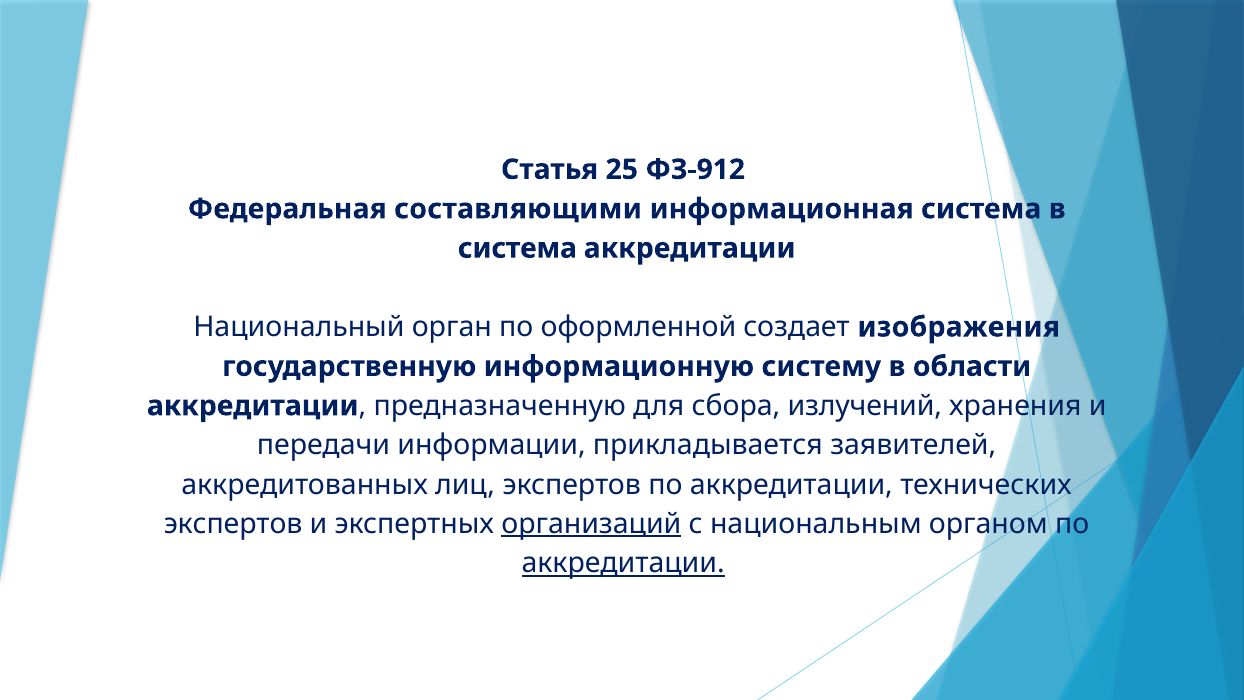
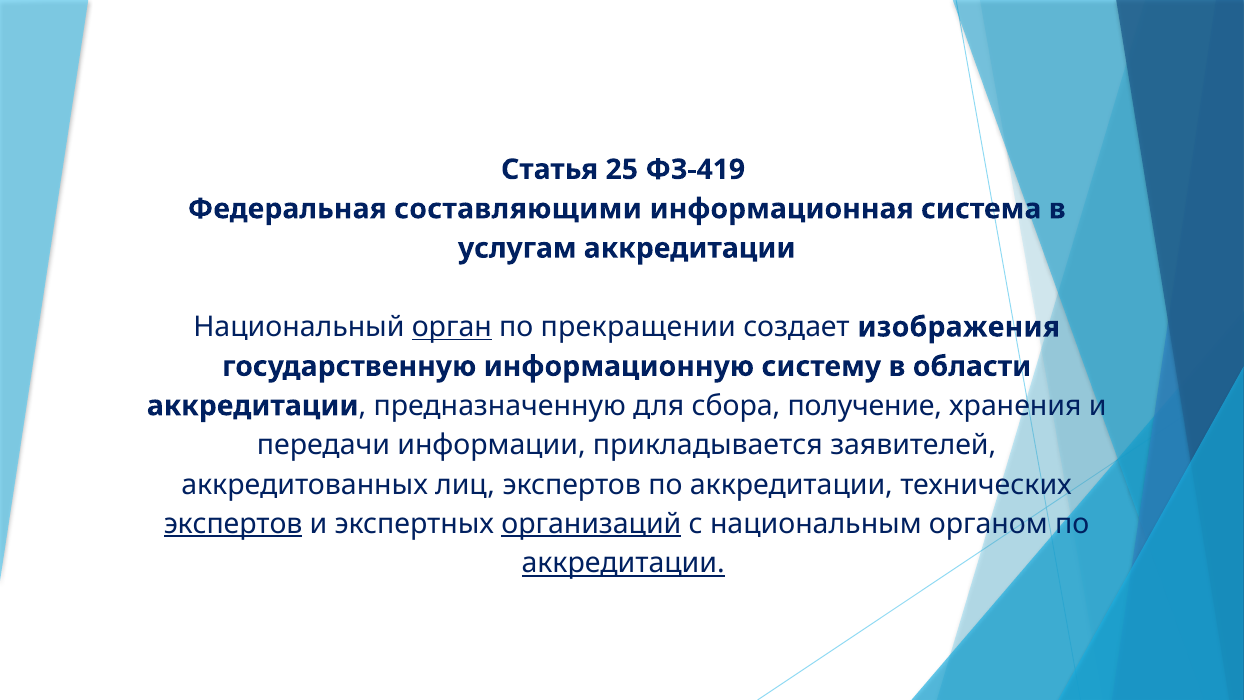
ФЗ-912: ФЗ-912 -> ФЗ-419
система at (517, 248): система -> услугам
орган underline: none -> present
оформленной: оформленной -> прекращении
излучений: излучений -> получение
экспертов at (233, 524) underline: none -> present
